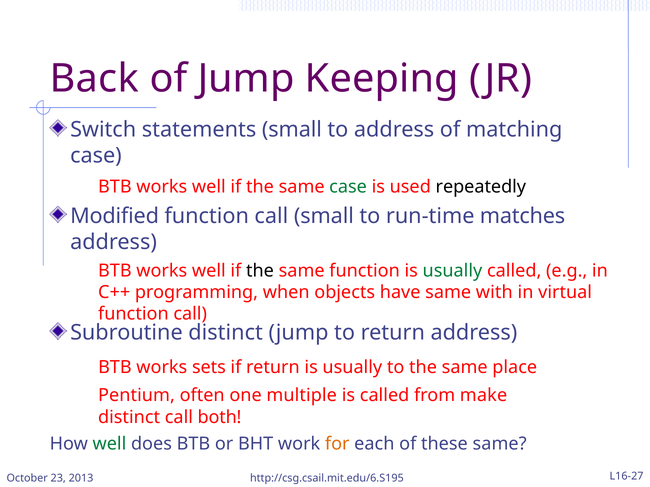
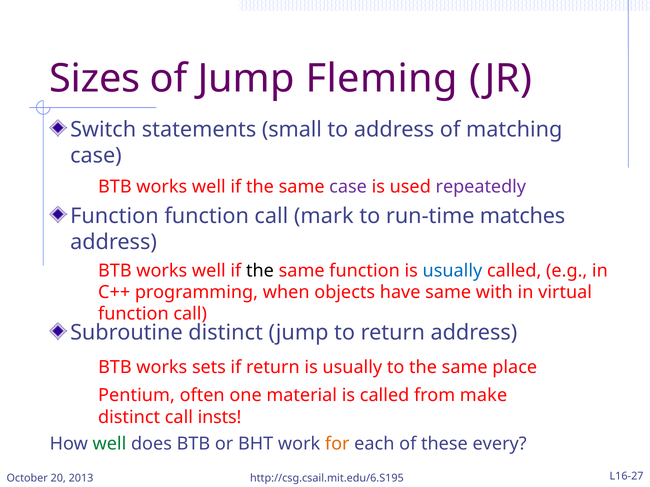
Back: Back -> Sizes
Keeping: Keeping -> Fleming
case at (348, 187) colour: green -> purple
repeatedly colour: black -> purple
Modified at (115, 216): Modified -> Function
call small: small -> mark
usually at (452, 271) colour: green -> blue
multiple: multiple -> material
both: both -> insts
these same: same -> every
23: 23 -> 20
